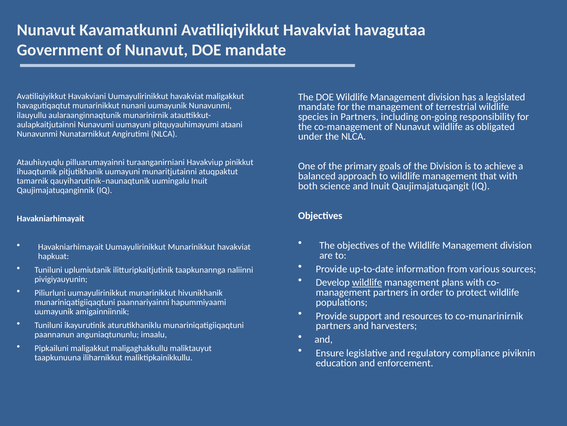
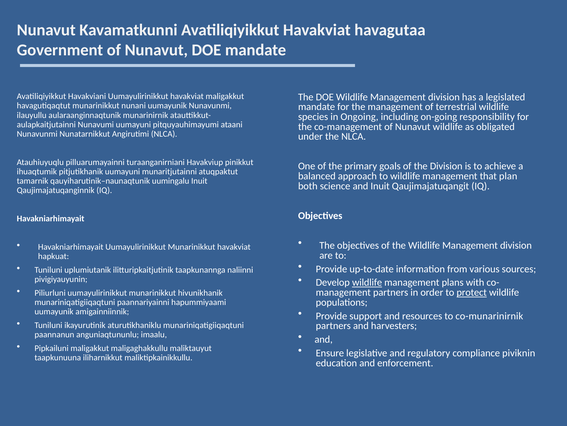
in Partners: Partners -> Ongoing
that with: with -> plan
protect underline: none -> present
